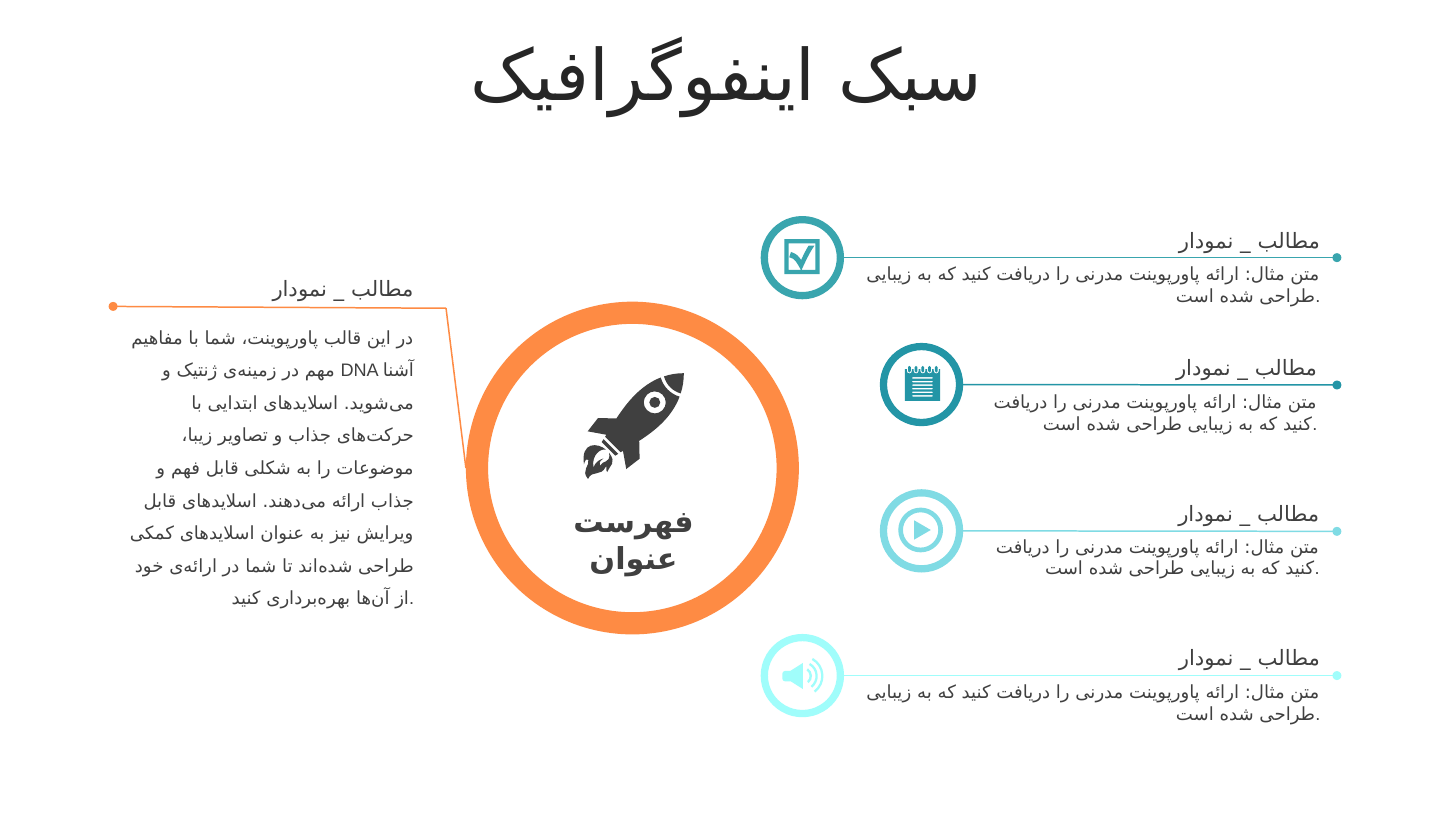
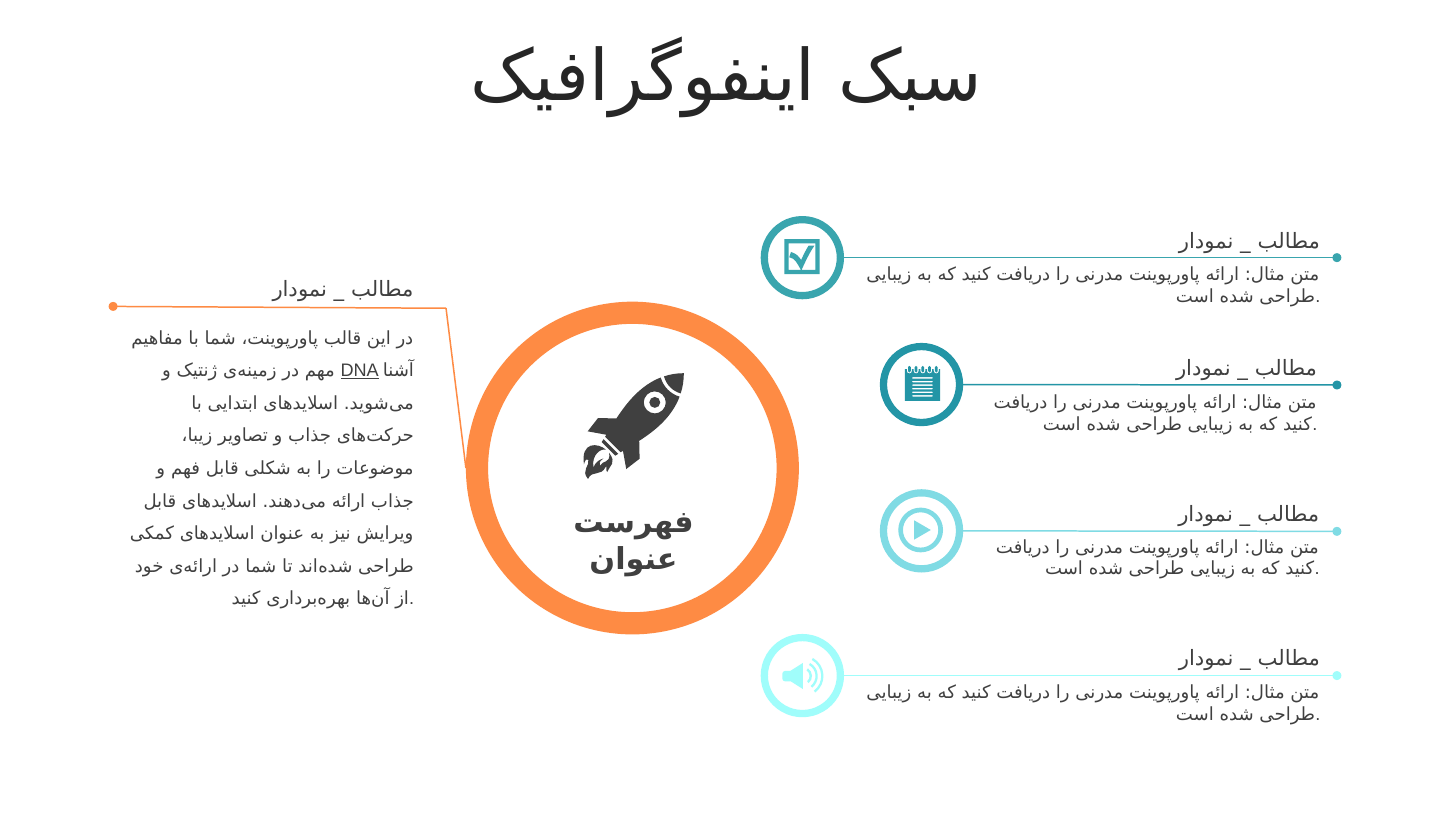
DNA underline: none -> present
